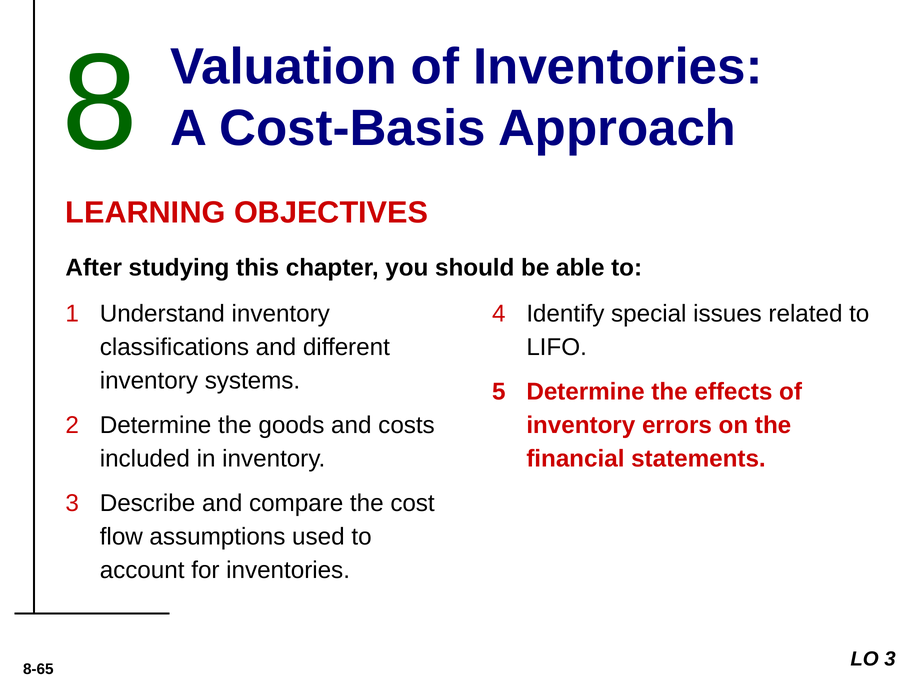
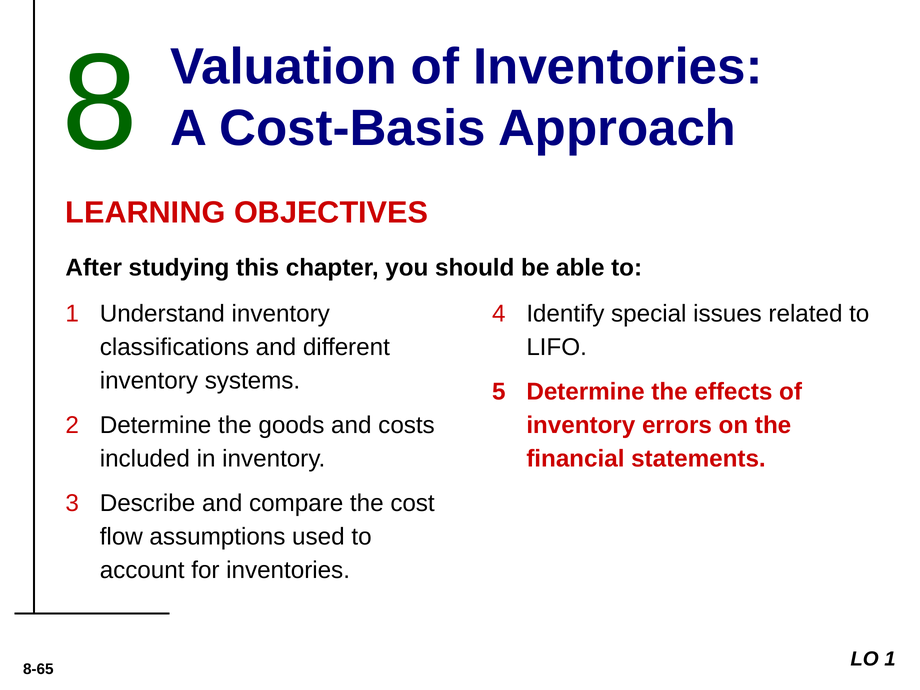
LO 3: 3 -> 1
